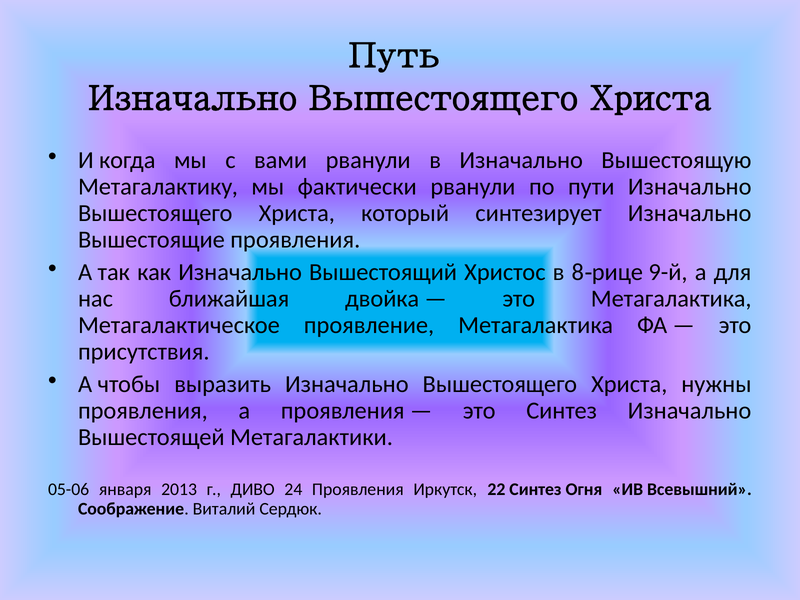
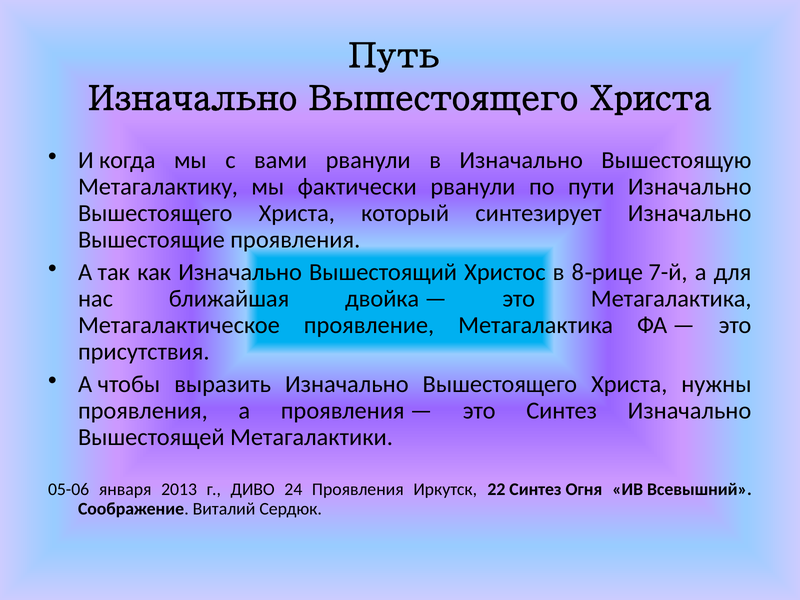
9-й: 9-й -> 7-й
